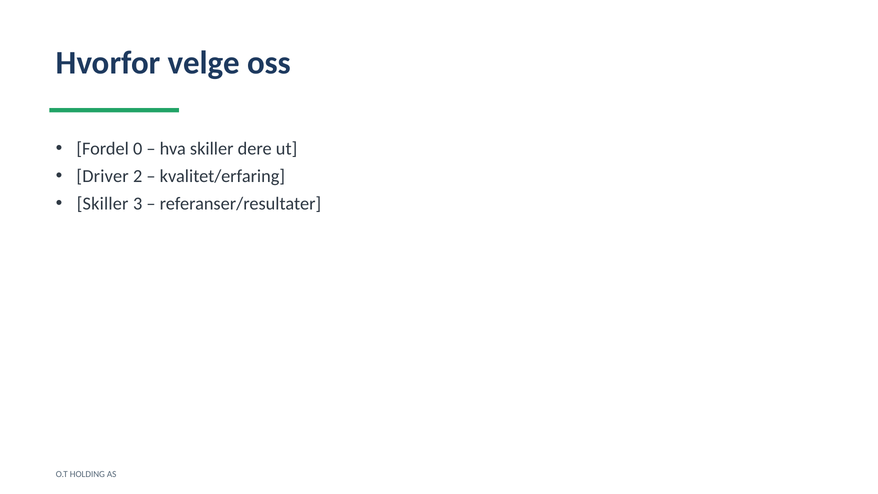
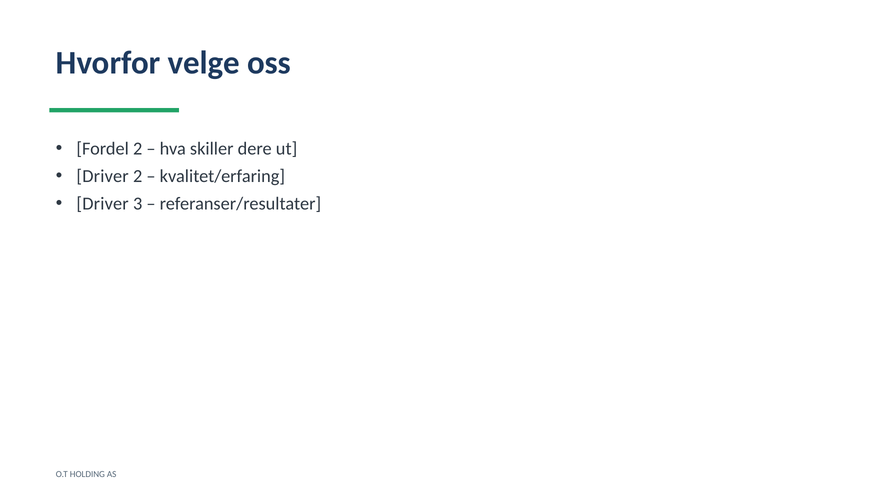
Fordel 0: 0 -> 2
Skiller at (103, 204): Skiller -> Driver
